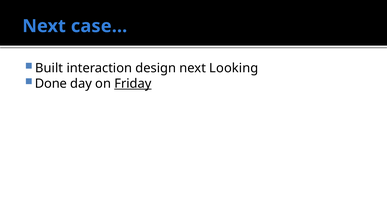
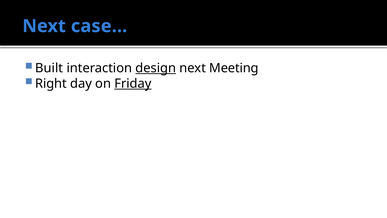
design underline: none -> present
Looking: Looking -> Meeting
Done: Done -> Right
